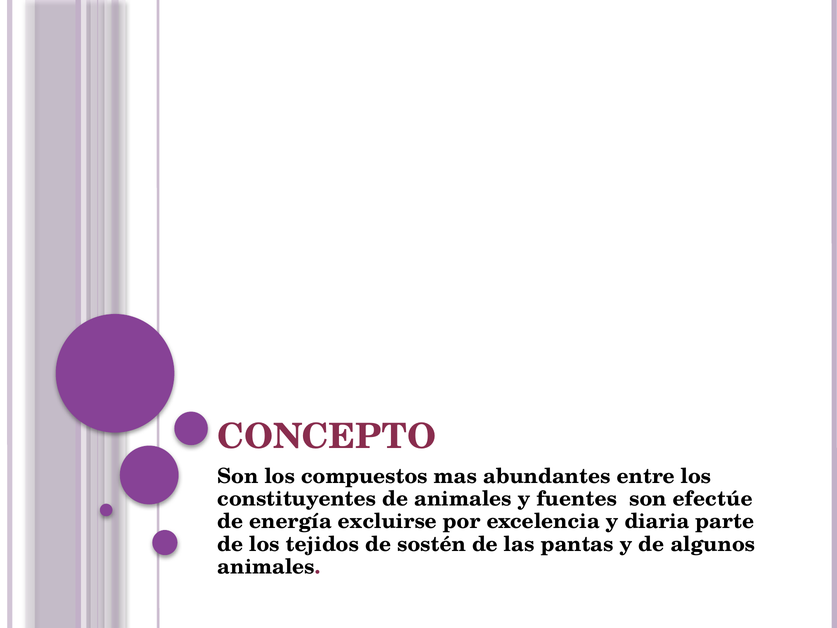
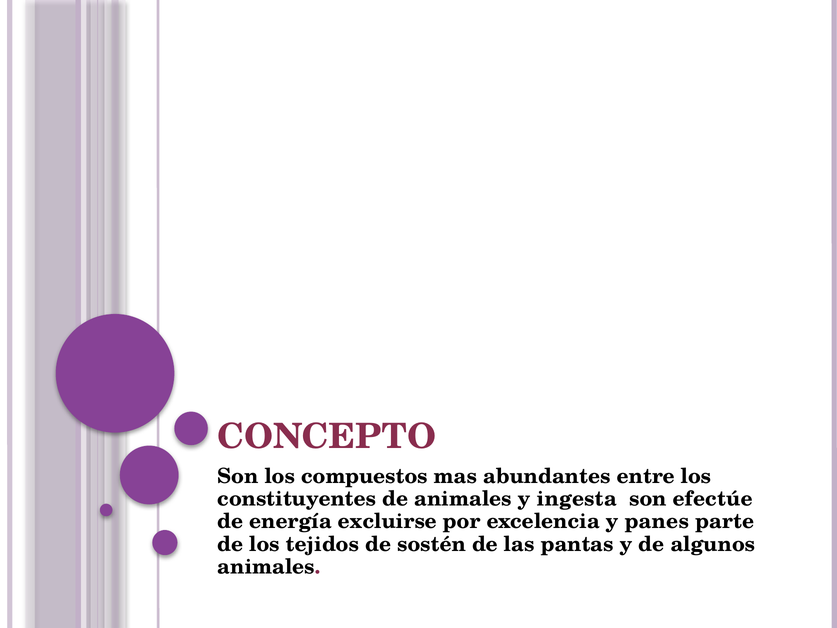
fuentes: fuentes -> ingesta
diaria: diaria -> panes
